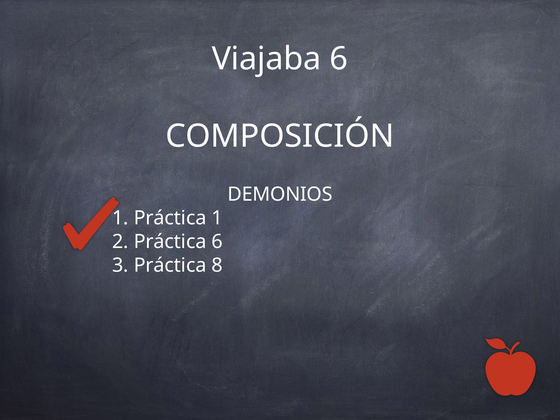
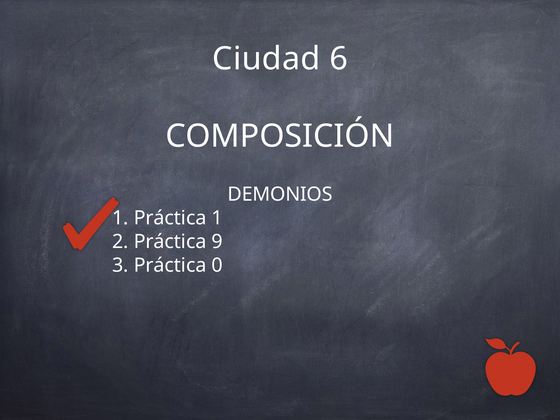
Viajaba: Viajaba -> Ciudad
Práctica 6: 6 -> 9
8: 8 -> 0
